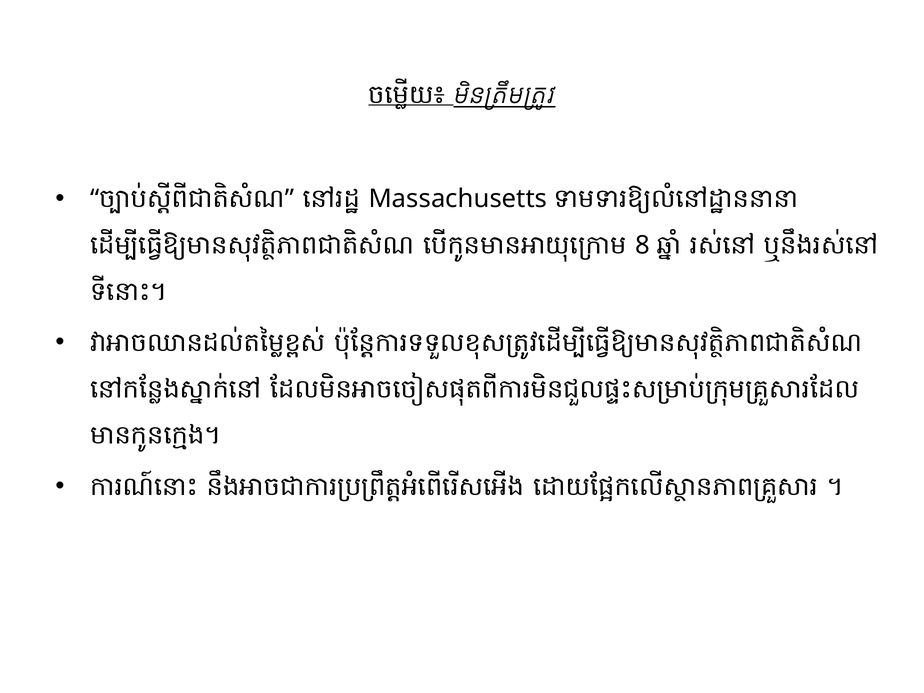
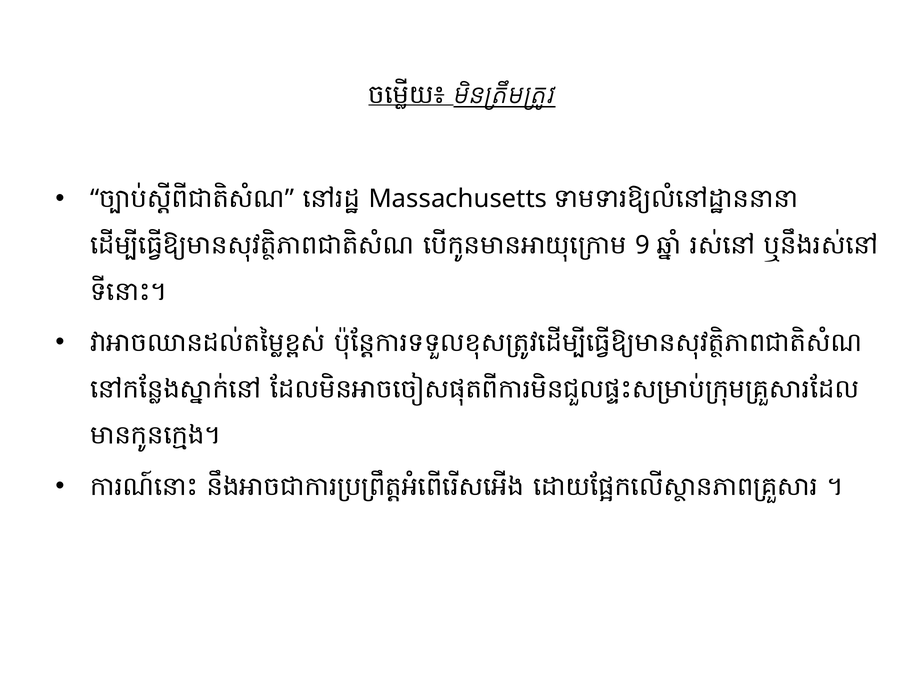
8: 8 -> 9
